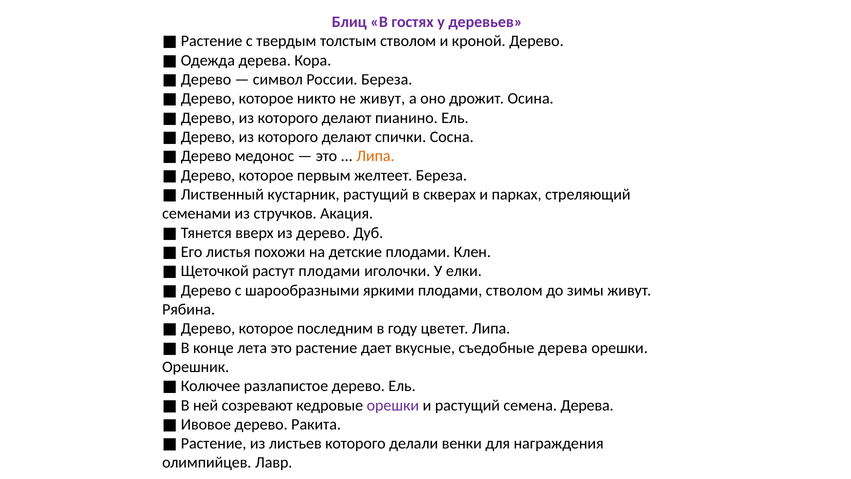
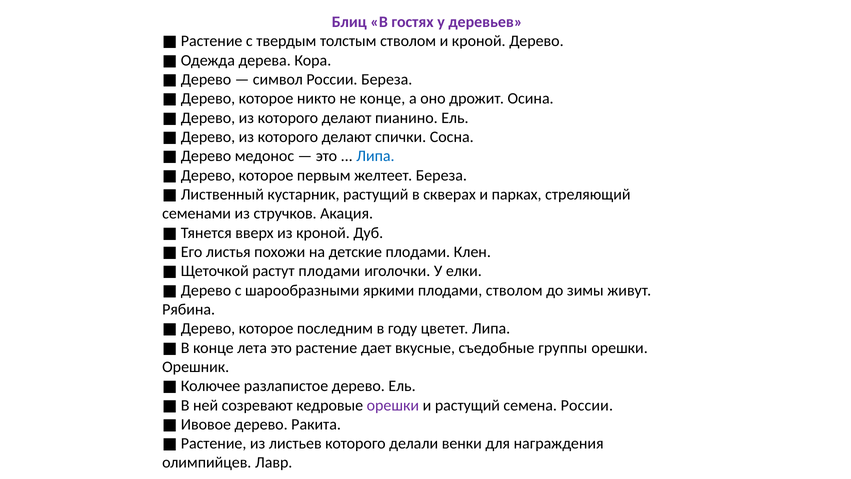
не живут: живут -> конце
Липа at (375, 156) colour: orange -> blue
из дерево: дерево -> кроной
съедобные дерева: дерева -> группы
семена Дерева: Дерева -> России
